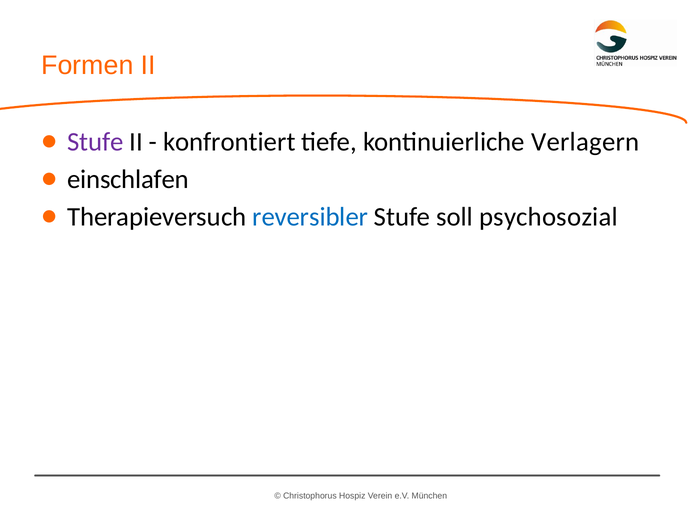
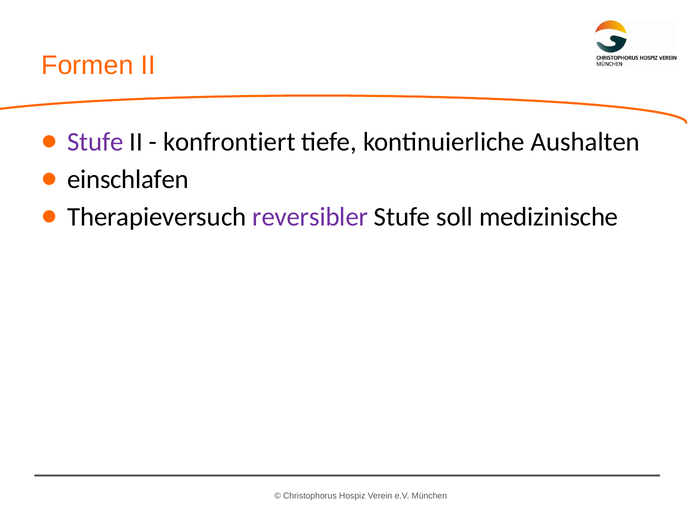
Verlagern: Verlagern -> Aushalten
reversibler colour: blue -> purple
psychosozial: psychosozial -> medizinische
